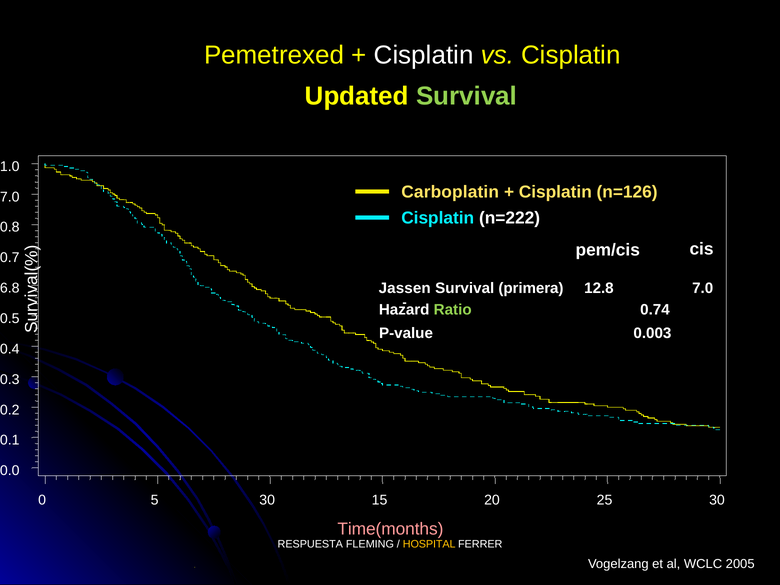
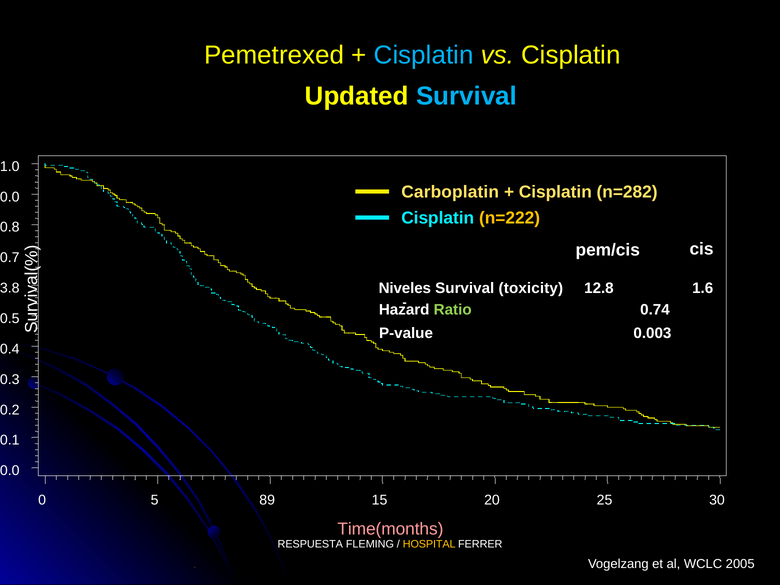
Cisplatin at (424, 55) colour: white -> light blue
Survival at (467, 96) colour: light green -> light blue
n=126: n=126 -> n=282
7.0 at (10, 197): 7.0 -> 0.0
n=222 colour: white -> yellow
Jassen: Jassen -> Niveles
primera: primera -> toxicity
12.8 7.0: 7.0 -> 1.6
6.8: 6.8 -> 3.8
5 30: 30 -> 89
